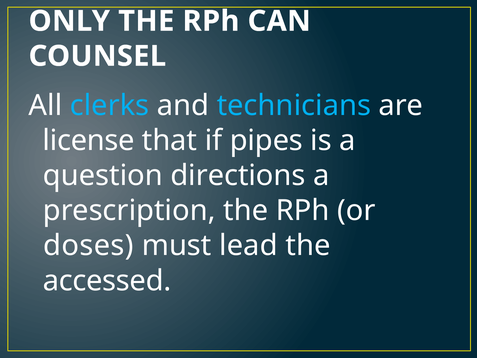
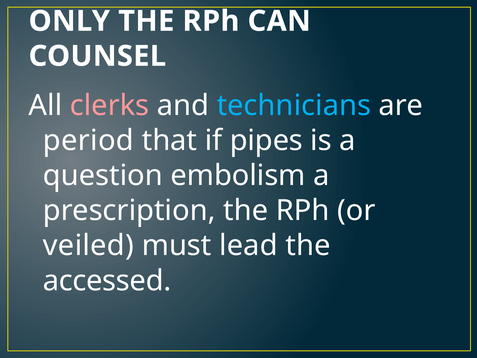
clerks colour: light blue -> pink
license: license -> period
directions: directions -> embolism
doses: doses -> veiled
